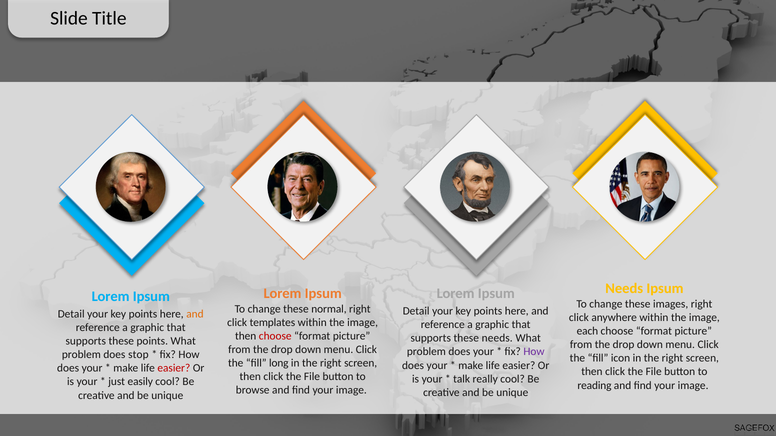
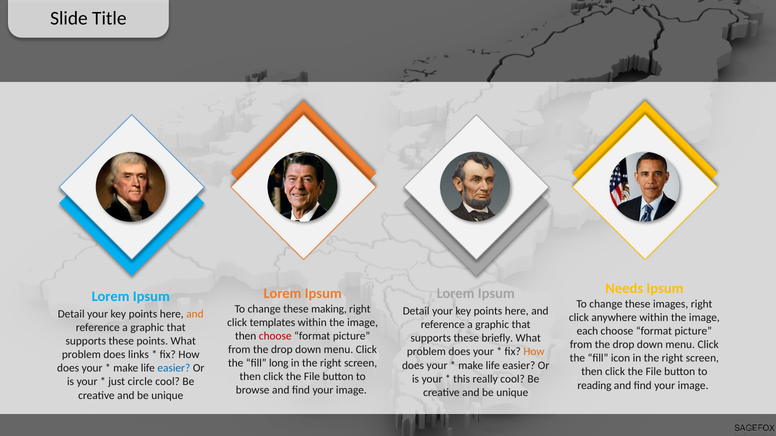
normal: normal -> making
these needs: needs -> briefly
How at (534, 352) colour: purple -> orange
stop: stop -> links
easier at (174, 369) colour: red -> blue
talk: talk -> this
easily: easily -> circle
